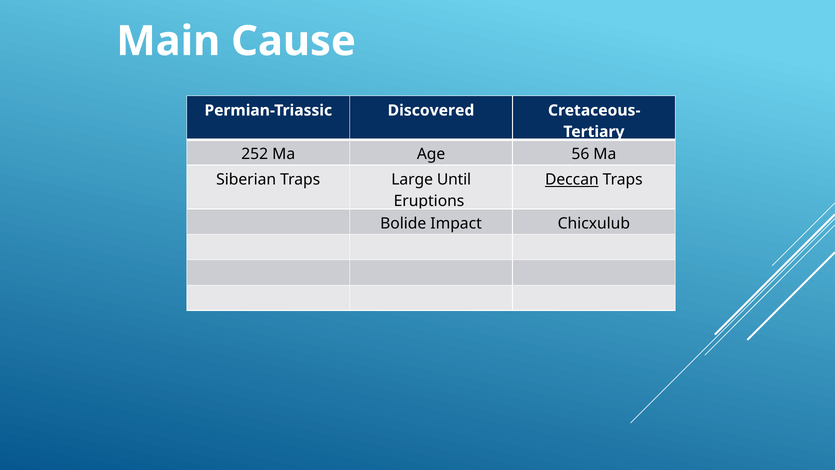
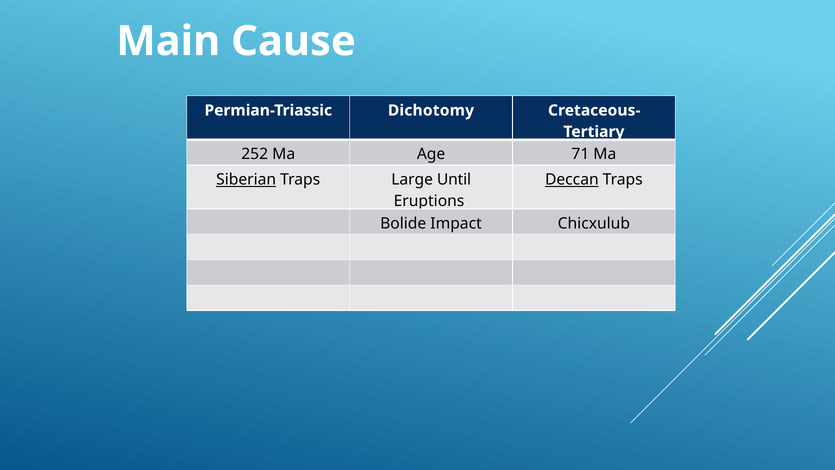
Discovered: Discovered -> Dichotomy
56: 56 -> 71
Siberian underline: none -> present
